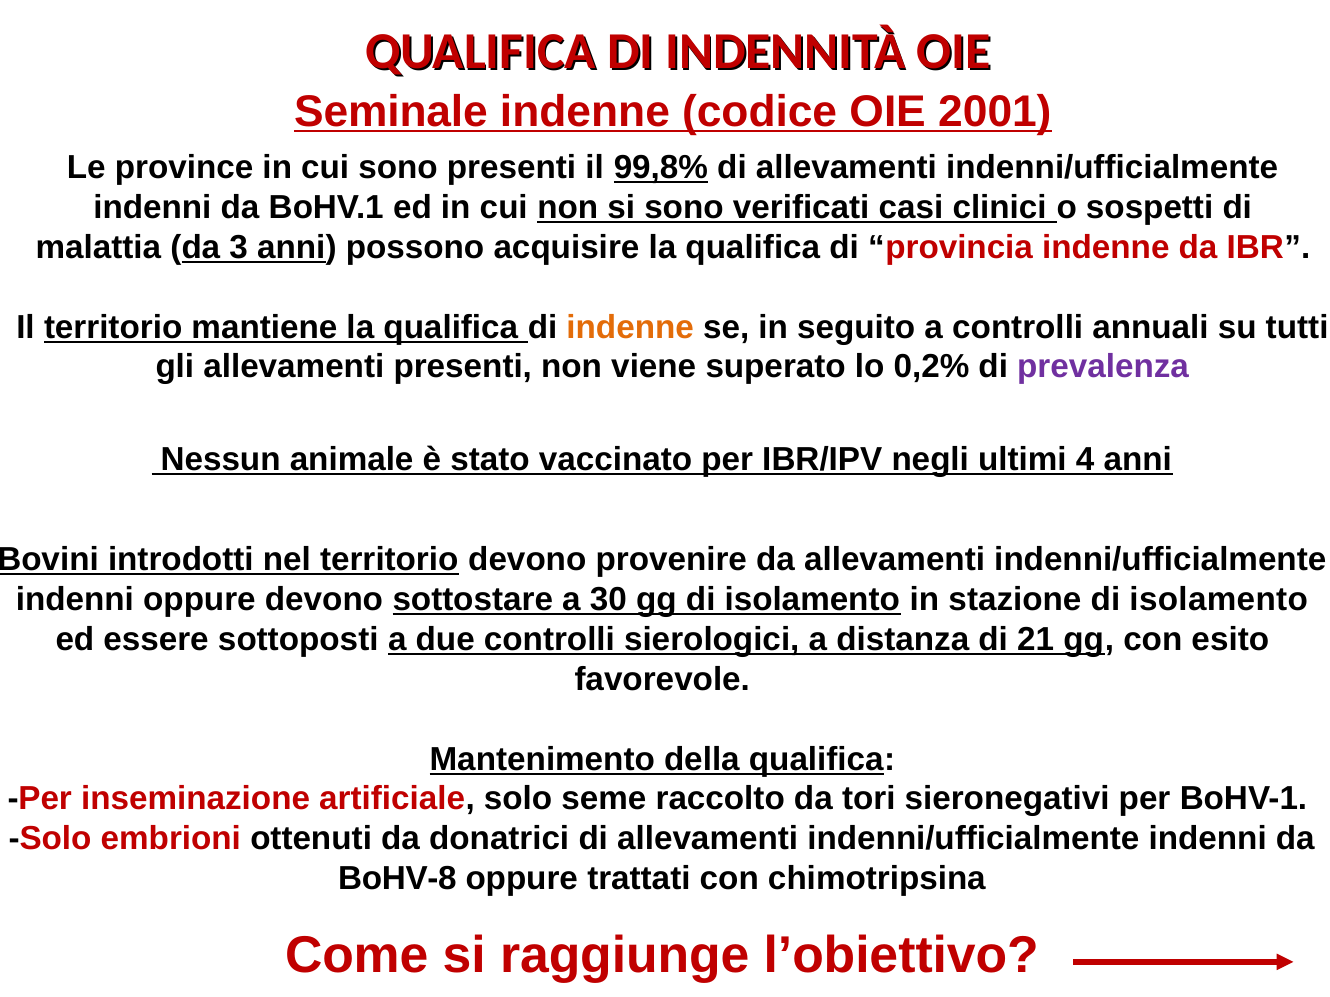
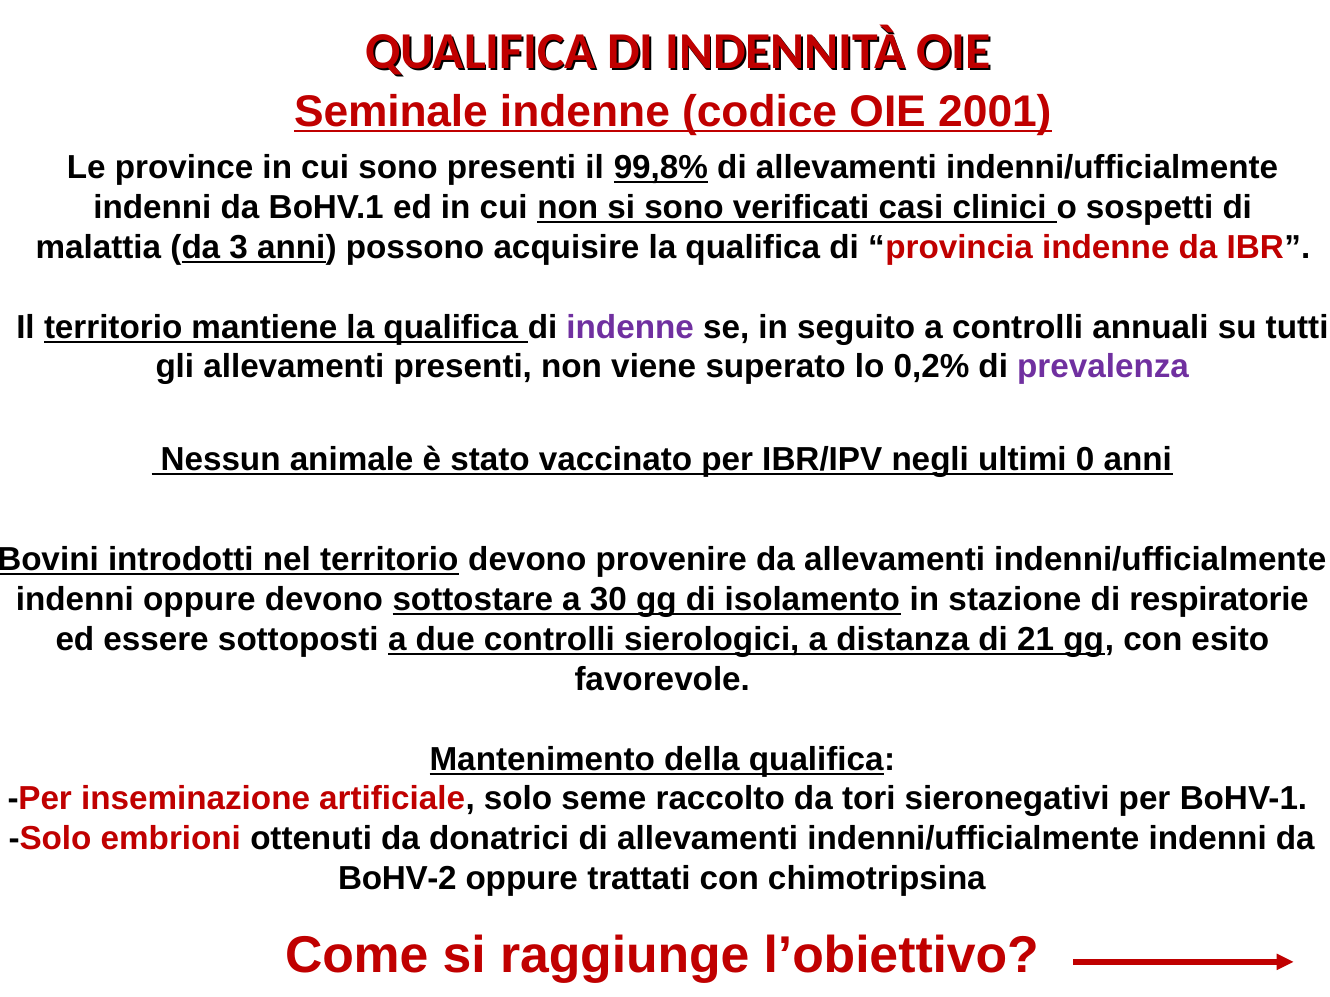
indenne at (630, 327) colour: orange -> purple
4: 4 -> 0
stazione di isolamento: isolamento -> respiratorie
BoHV-8: BoHV-8 -> BoHV-2
